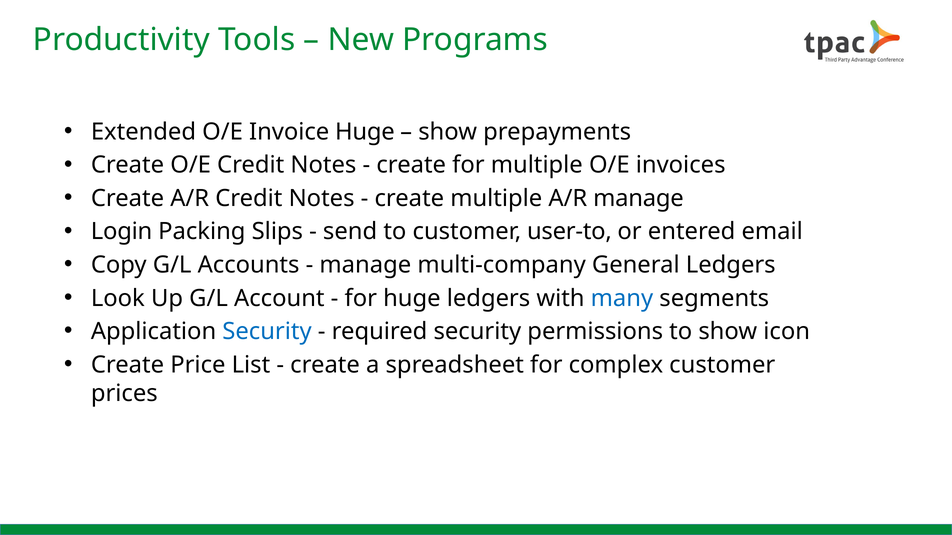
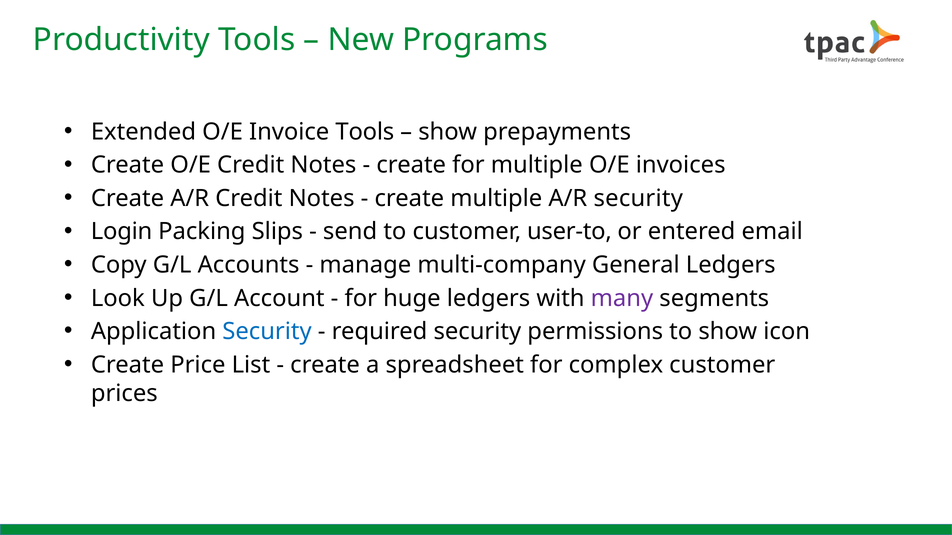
Invoice Huge: Huge -> Tools
A/R manage: manage -> security
many colour: blue -> purple
